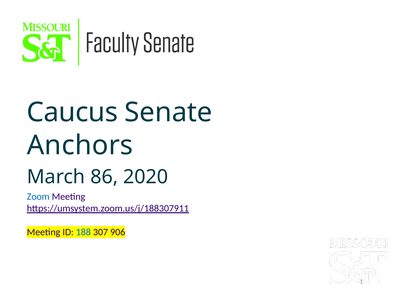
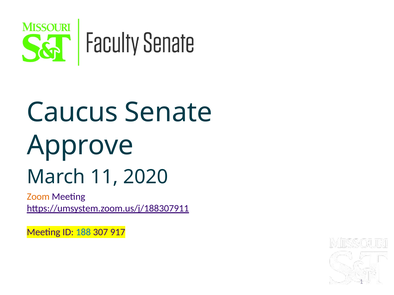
Anchors: Anchors -> Approve
86: 86 -> 11
Zoom colour: blue -> orange
906: 906 -> 917
